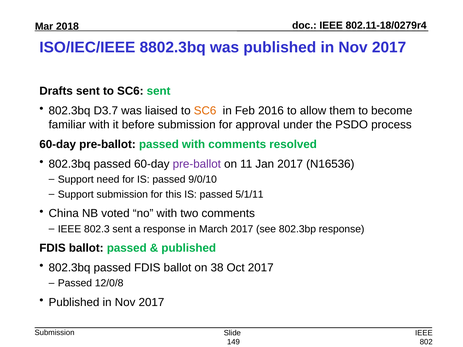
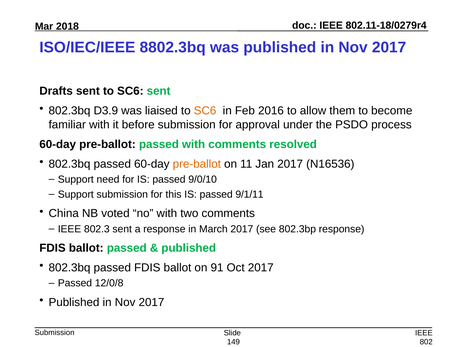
D3.7: D3.7 -> D3.9
pre-ballot at (197, 164) colour: purple -> orange
5/1/11: 5/1/11 -> 9/1/11
38: 38 -> 91
